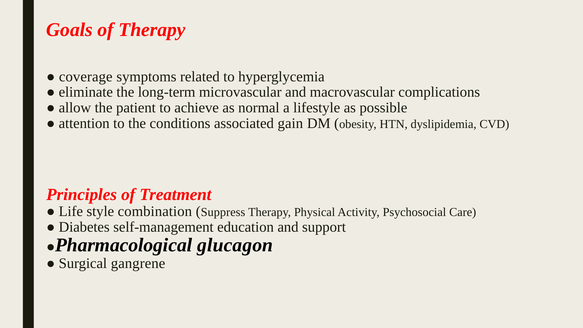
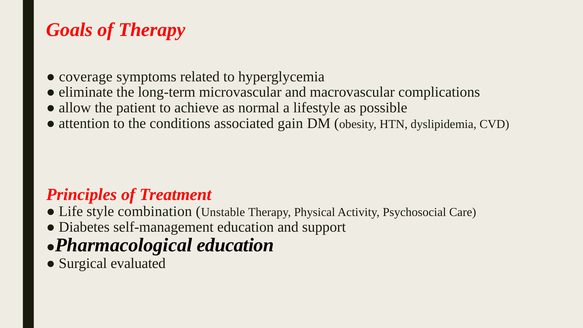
Suppress: Suppress -> Unstable
glucagon at (235, 245): glucagon -> education
gangrene: gangrene -> evaluated
